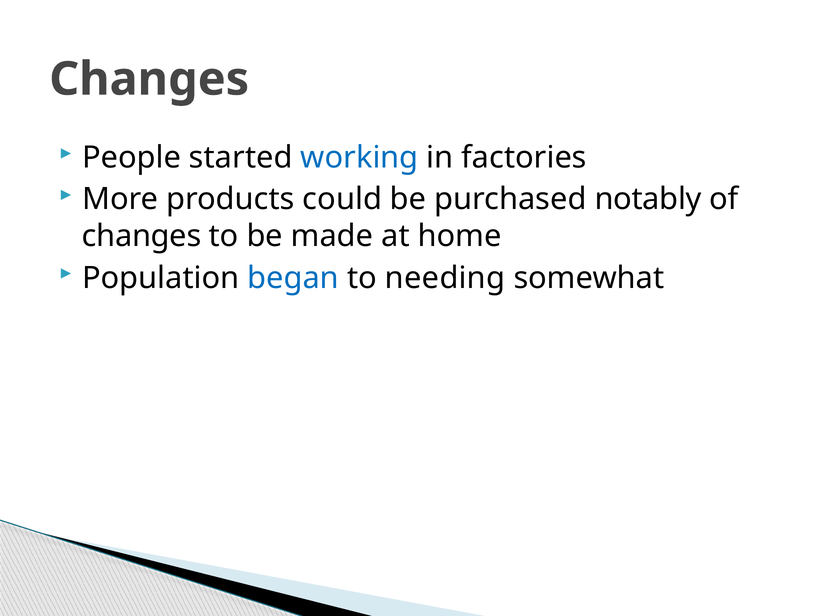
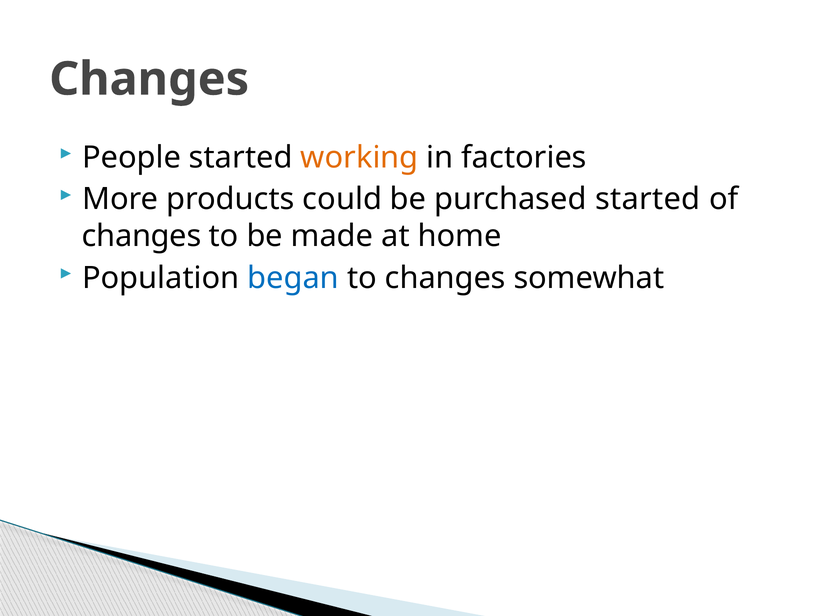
working colour: blue -> orange
purchased notably: notably -> started
to needing: needing -> changes
